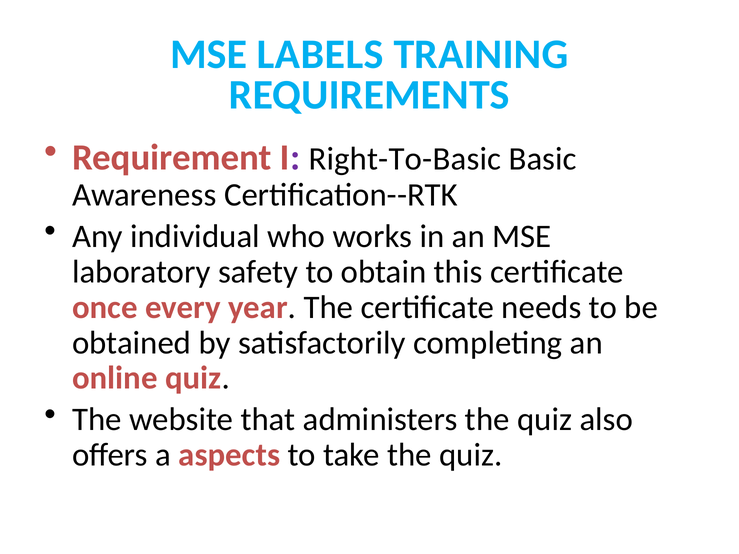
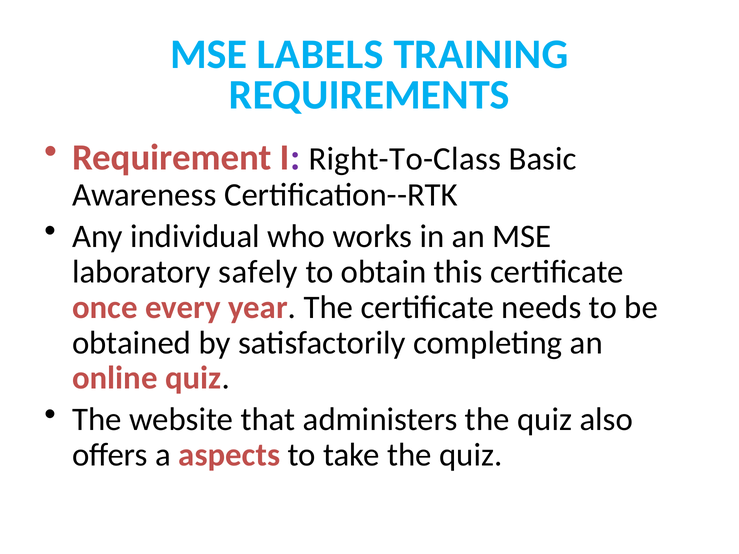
Right-To-Basic: Right-To-Basic -> Right-To-Class
safety: safety -> safely
